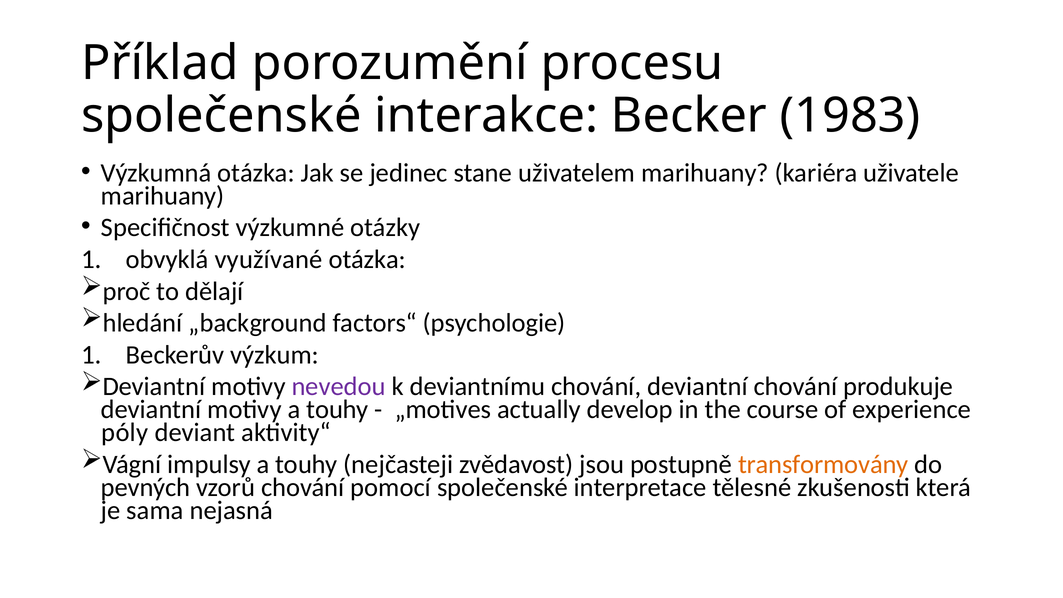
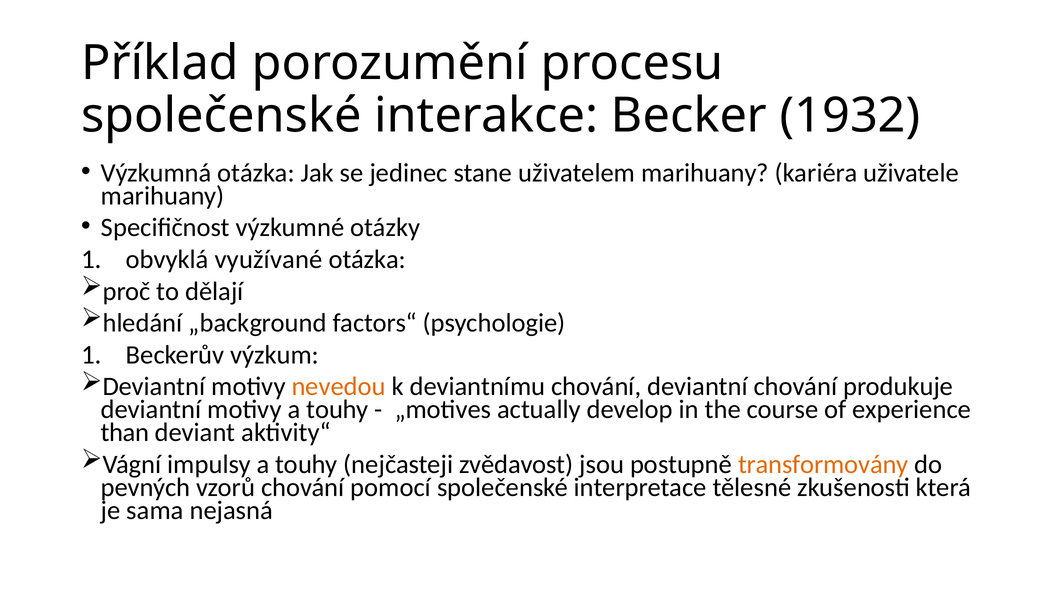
1983: 1983 -> 1932
nevedou colour: purple -> orange
póly: póly -> than
